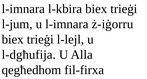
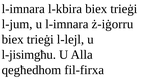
l-dgħufija: l-dgħufija -> l-jisimgħu
